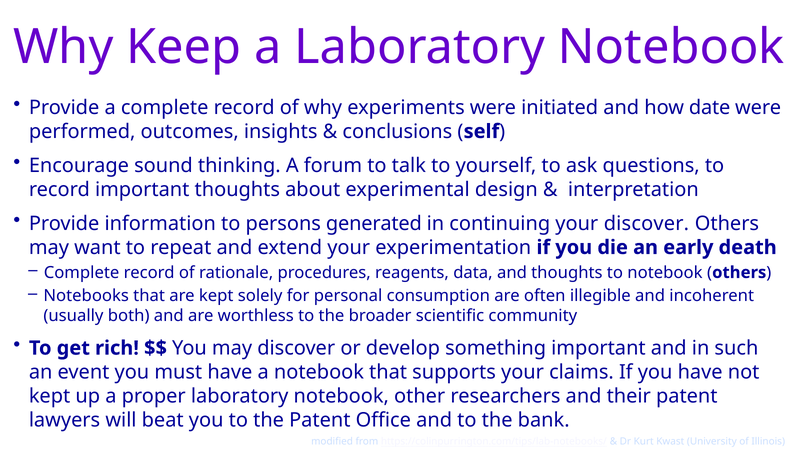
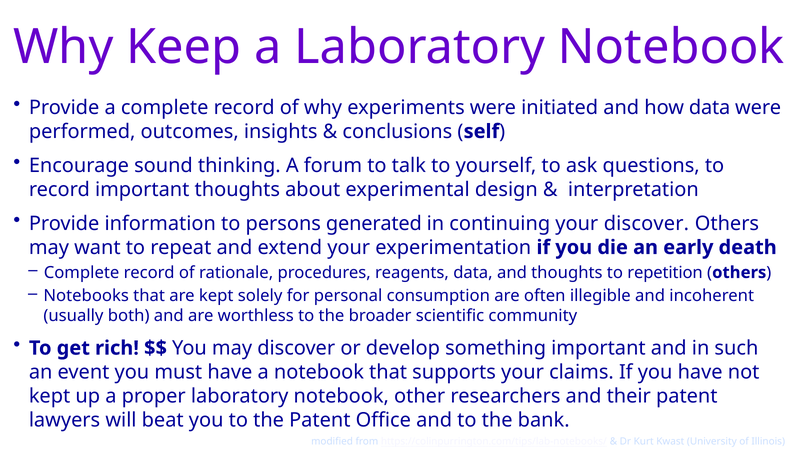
how date: date -> data
to notebook: notebook -> repetition
